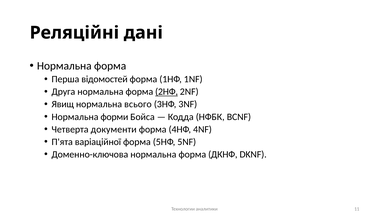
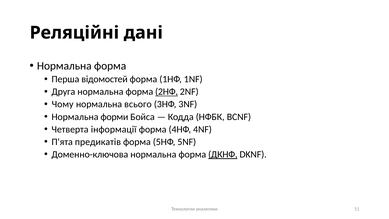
Явищ: Явищ -> Чому
документи: документи -> інформації
варіаційної: варіаційної -> предикатів
ДКНФ underline: none -> present
